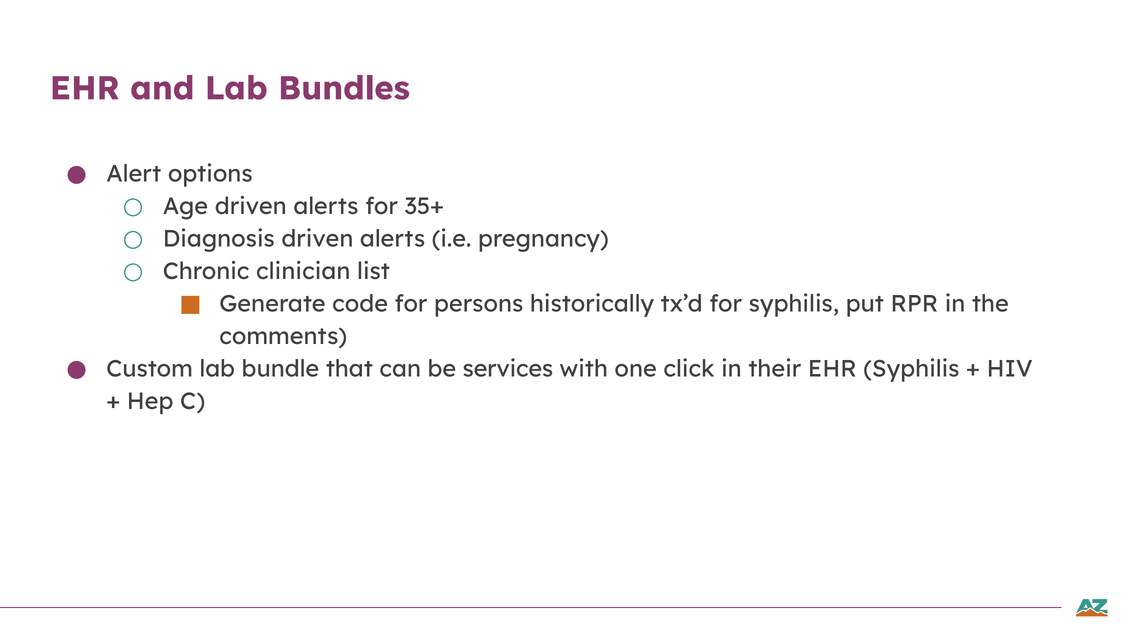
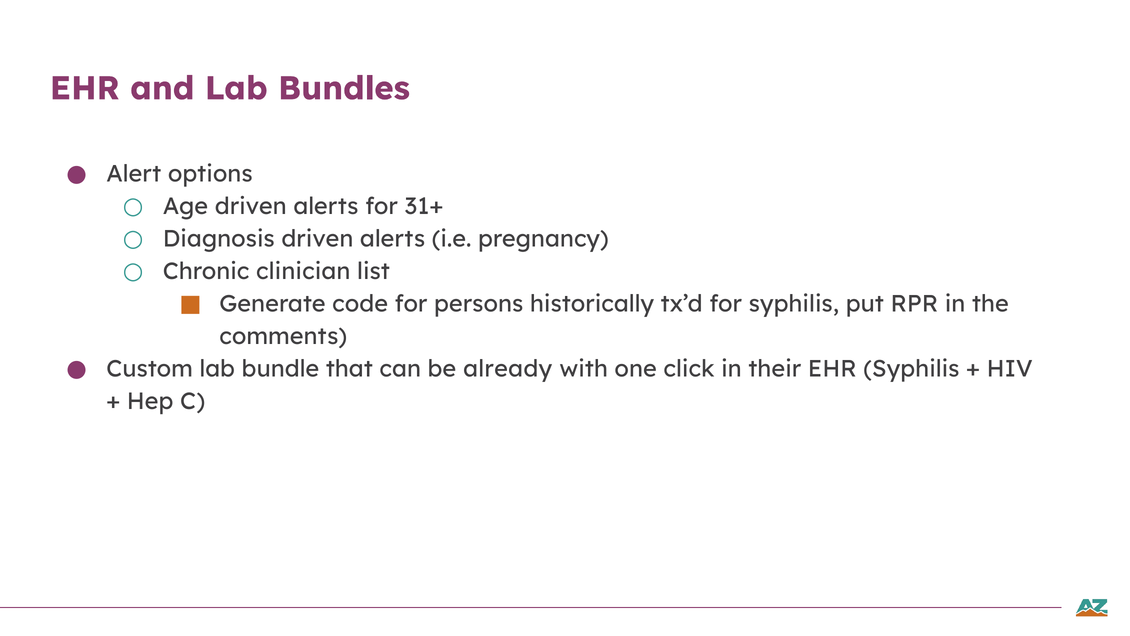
35+: 35+ -> 31+
services: services -> already
